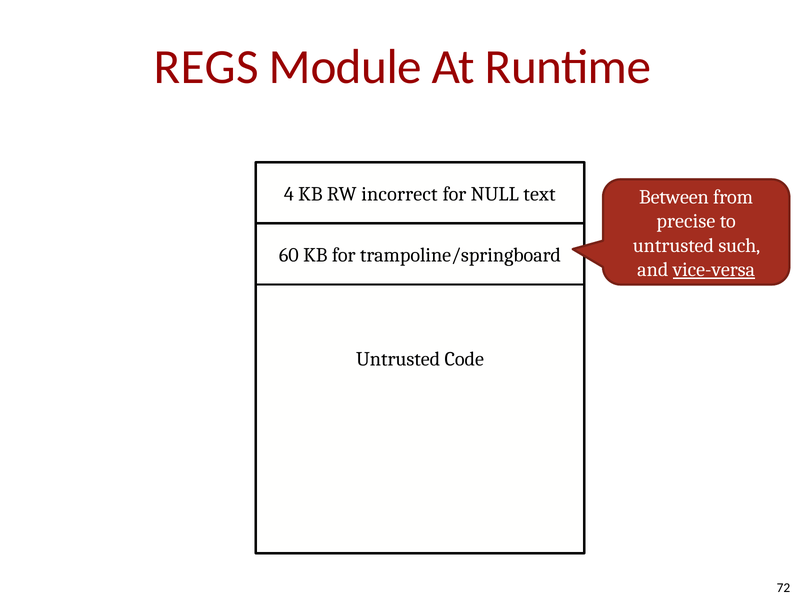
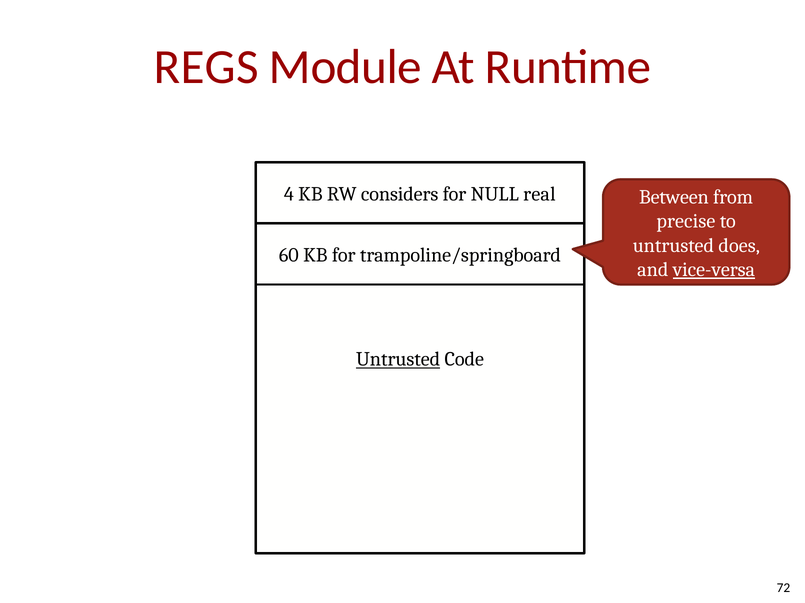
incorrect: incorrect -> considers
text: text -> real
such: such -> does
Untrusted at (398, 360) underline: none -> present
